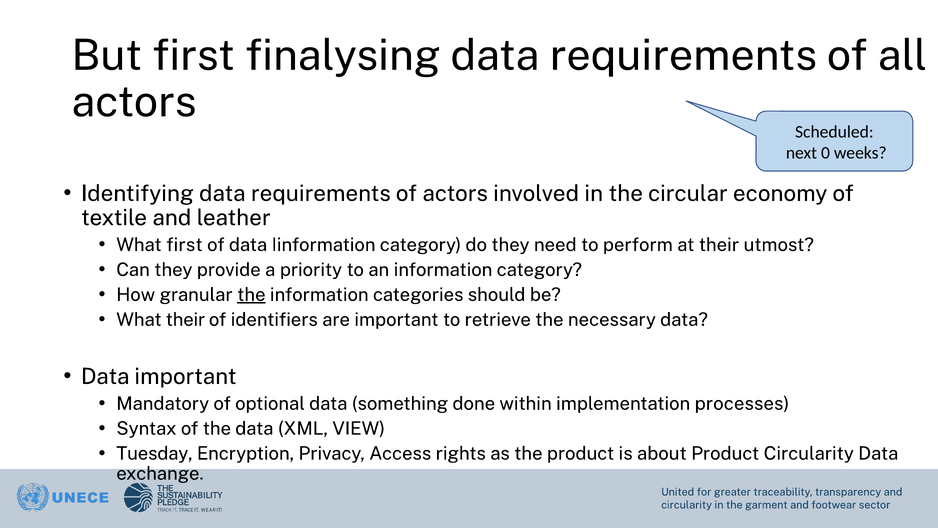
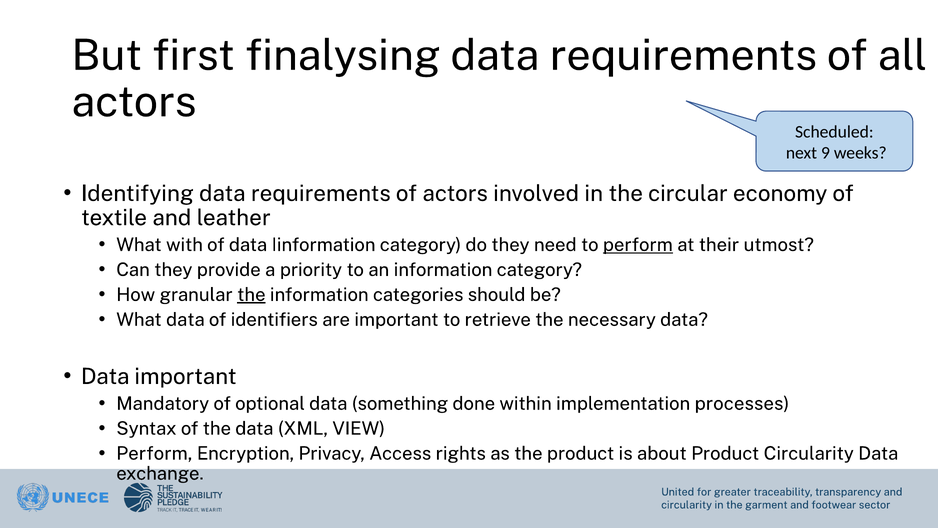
0: 0 -> 9
What first: first -> with
perform at (638, 245) underline: none -> present
What their: their -> data
Tuesday at (154, 453): Tuesday -> Perform
